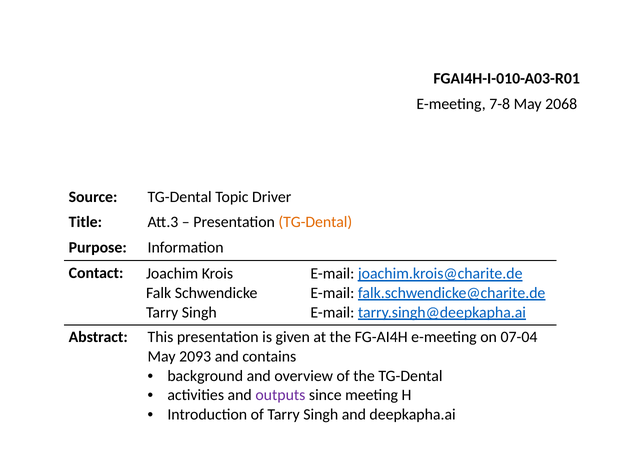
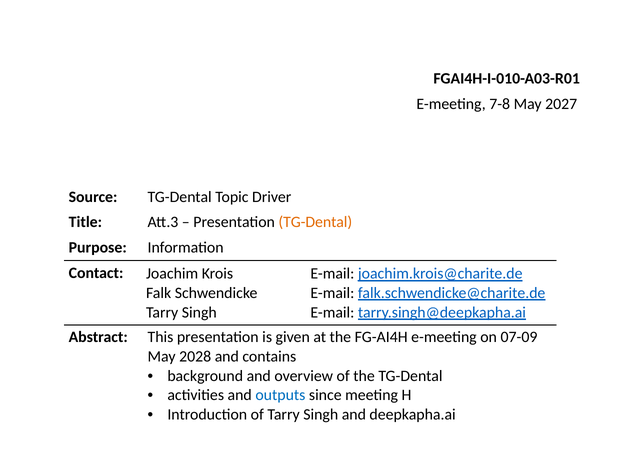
2068: 2068 -> 2027
07-04: 07-04 -> 07-09
2093: 2093 -> 2028
outputs colour: purple -> blue
